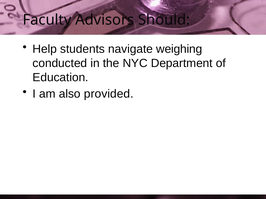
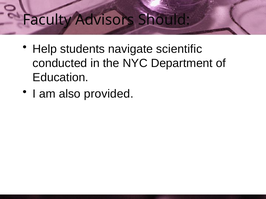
weighing: weighing -> scientific
